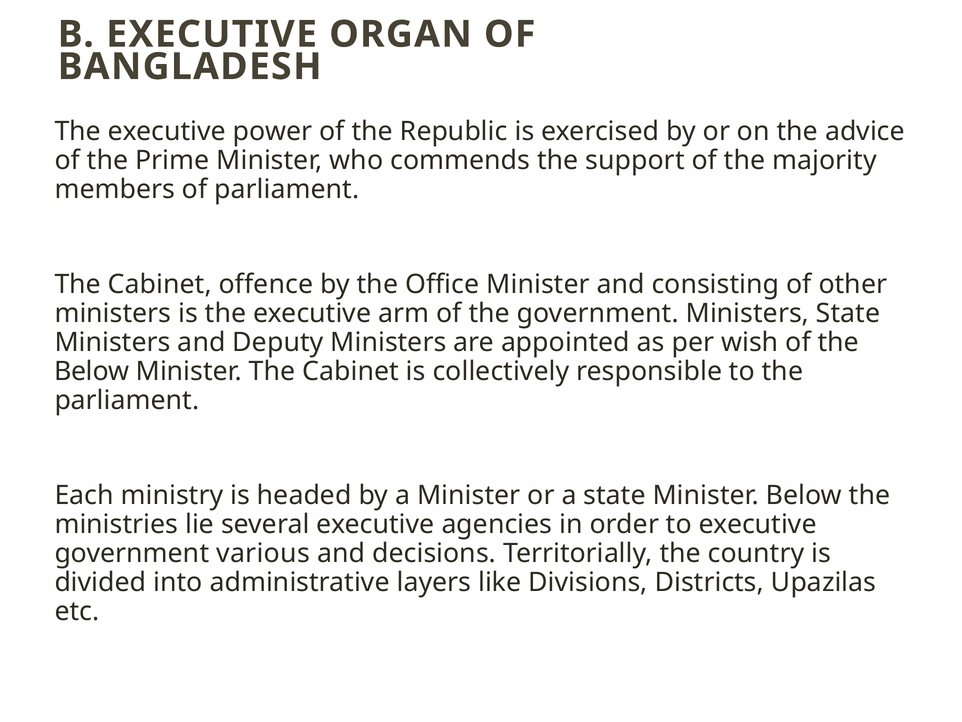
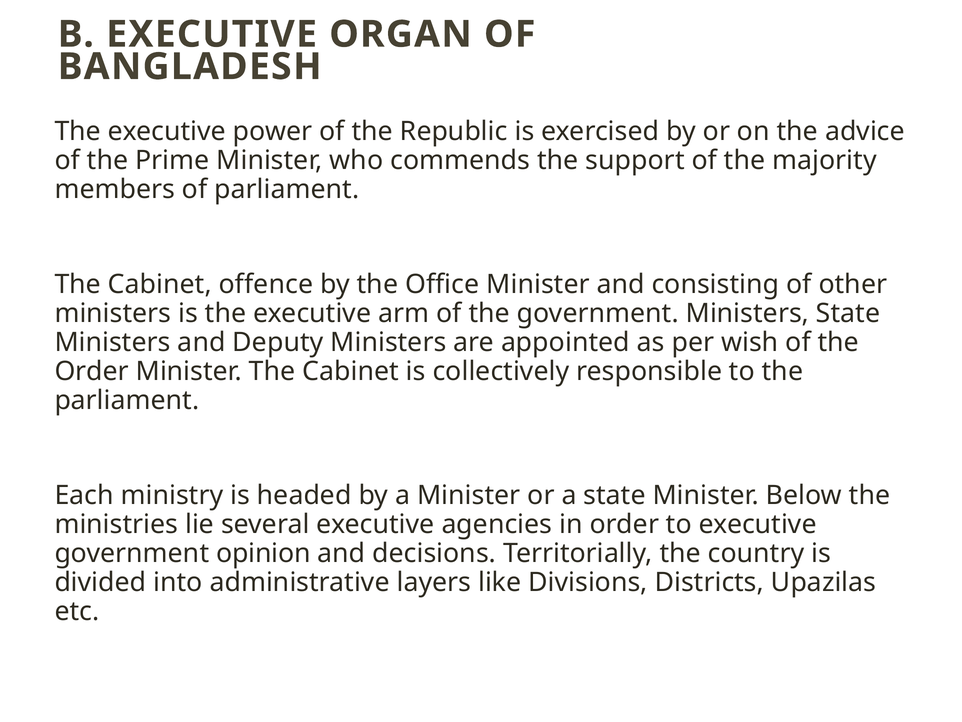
Below at (92, 371): Below -> Order
various: various -> opinion
